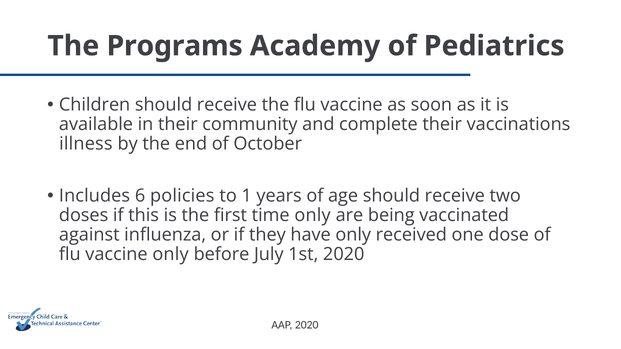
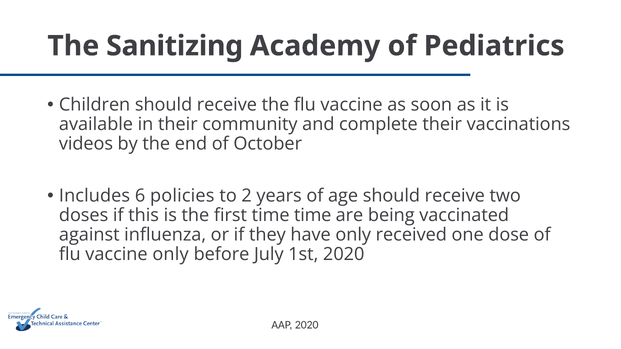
Programs: Programs -> Sanitizing
illness: illness -> videos
1: 1 -> 2
time only: only -> time
